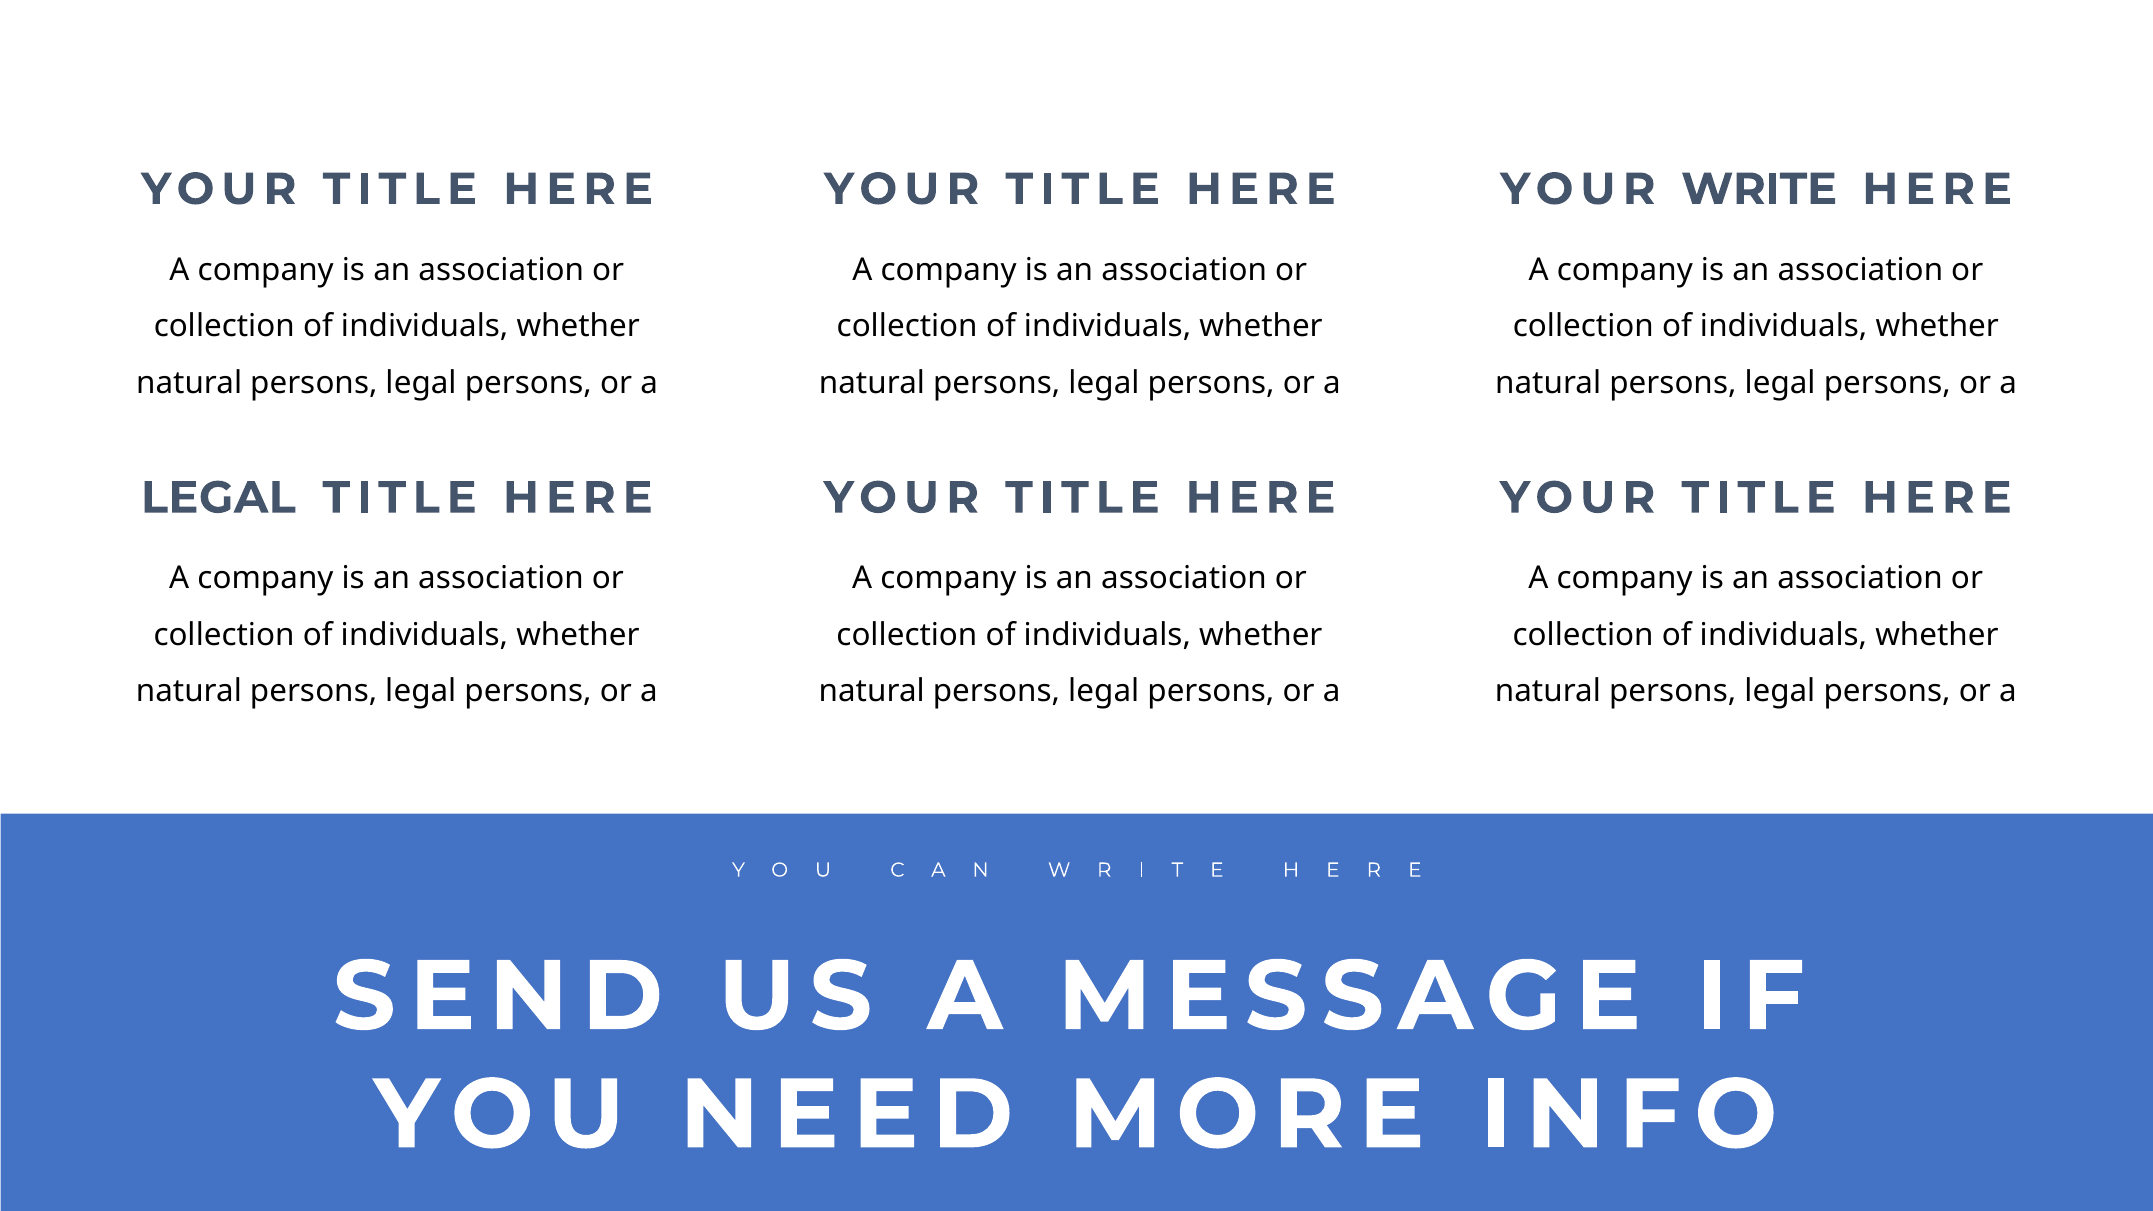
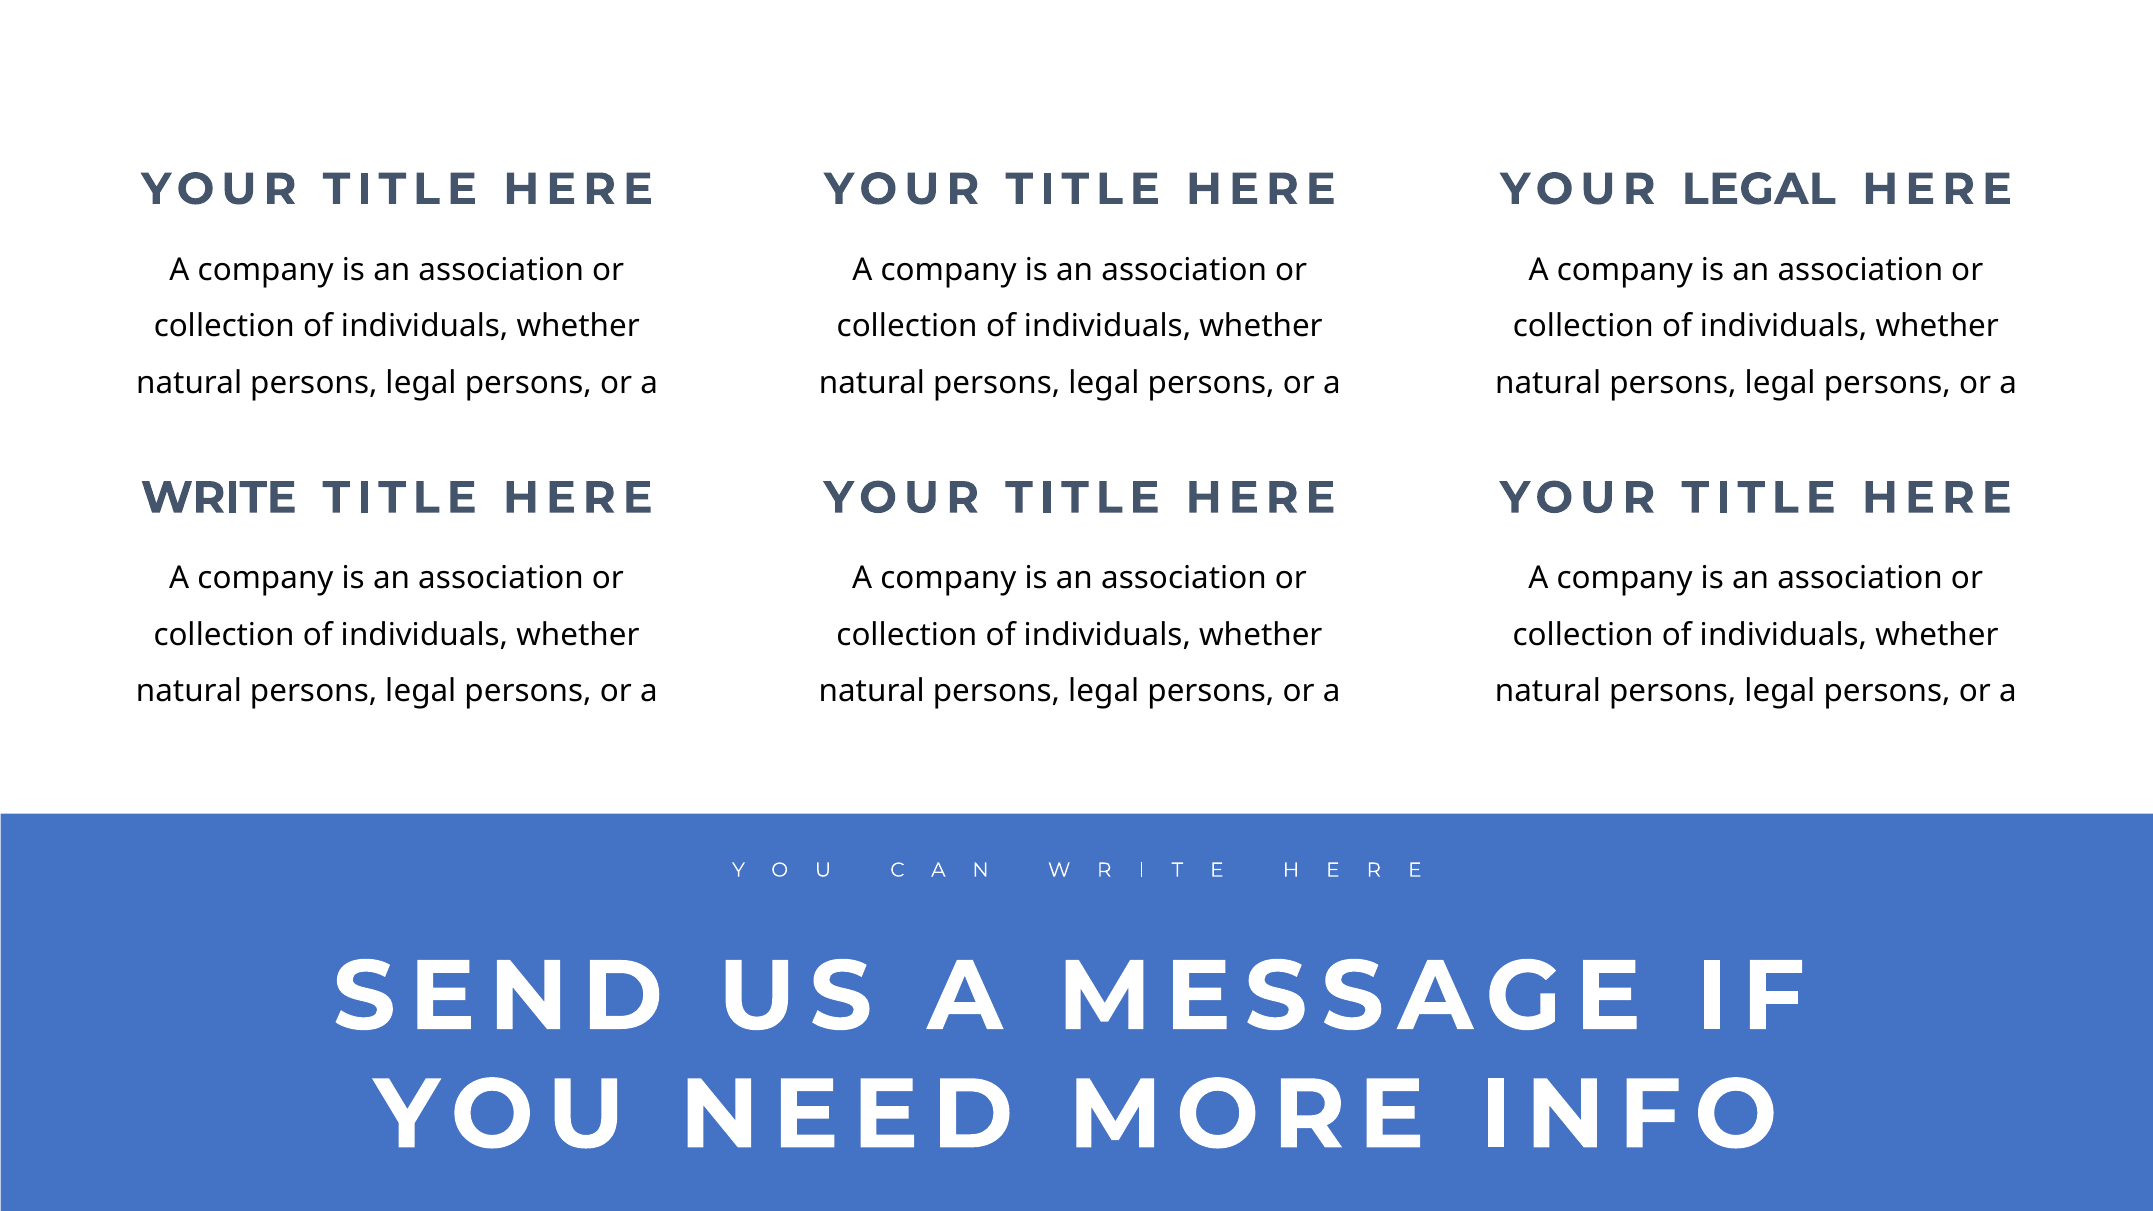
YOUR WRITE: WRITE -> LEGAL
LEGAL at (218, 498): LEGAL -> WRITE
